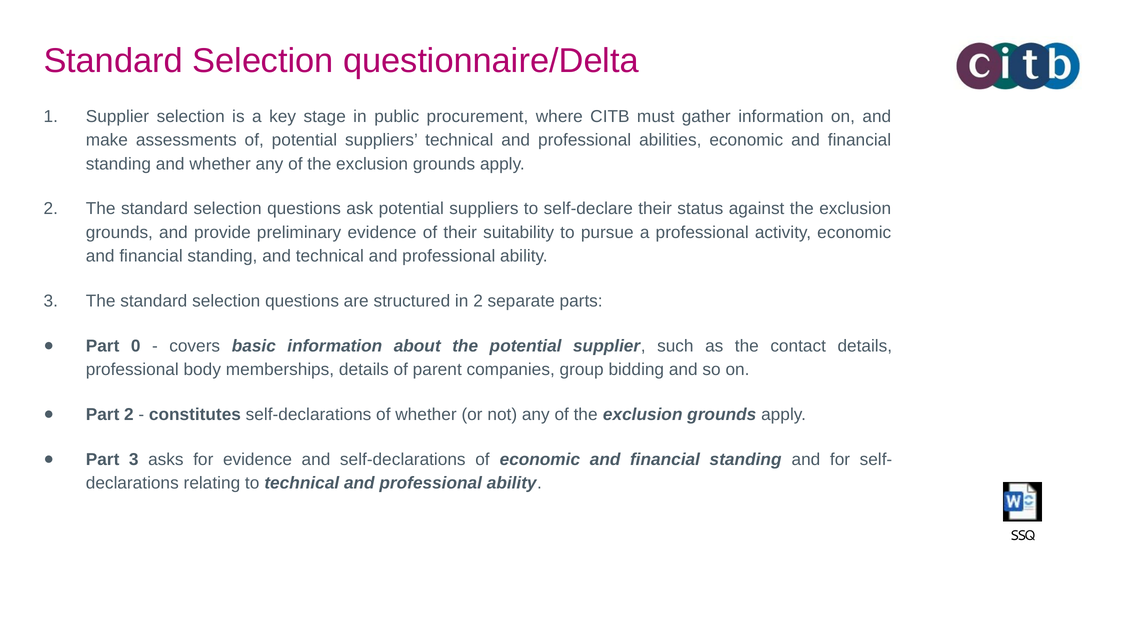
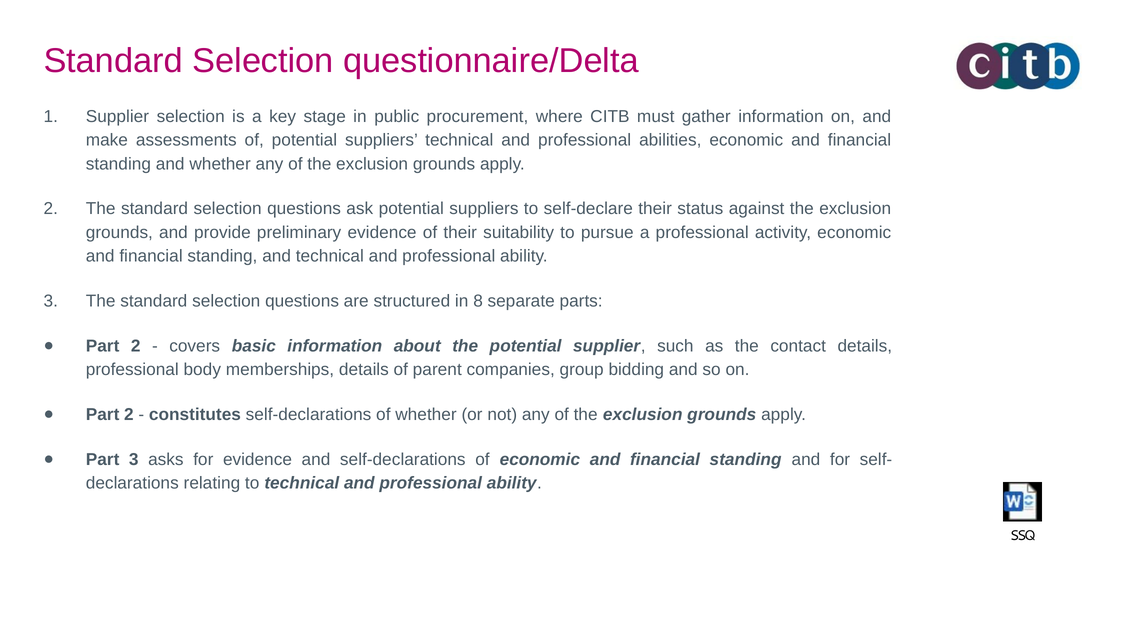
in 2: 2 -> 8
0 at (136, 346): 0 -> 2
